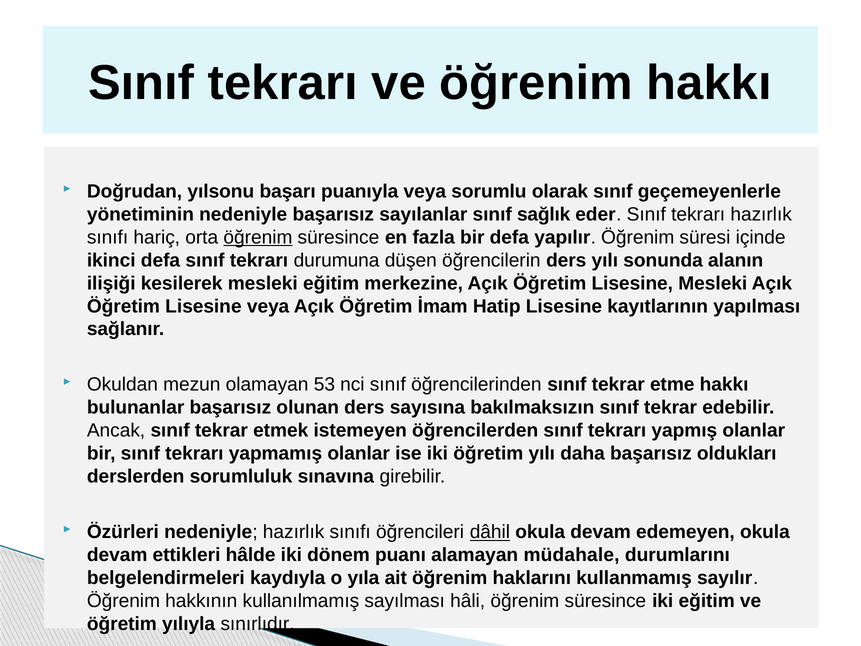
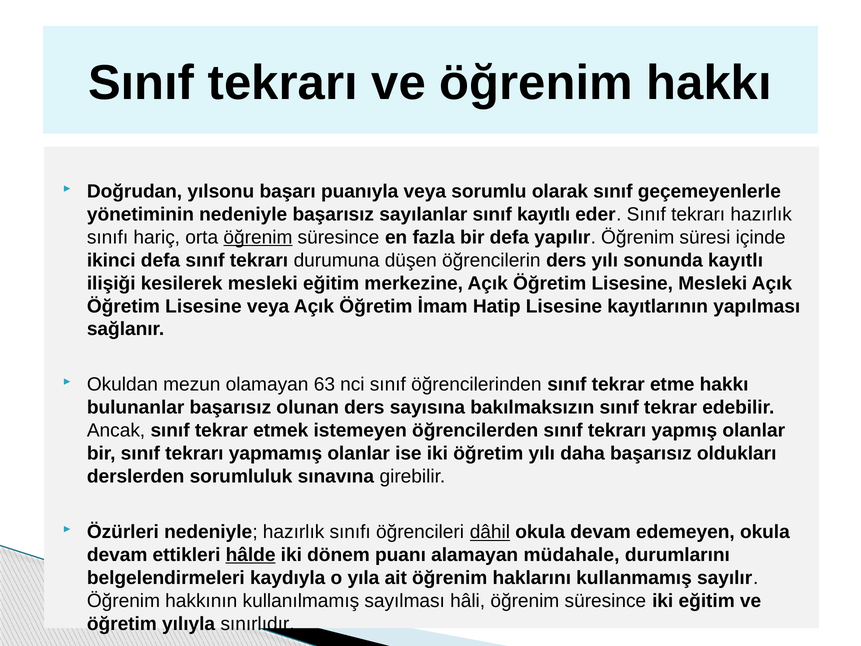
sınıf sağlık: sağlık -> kayıtlı
sonunda alanın: alanın -> kayıtlı
53: 53 -> 63
hâlde underline: none -> present
